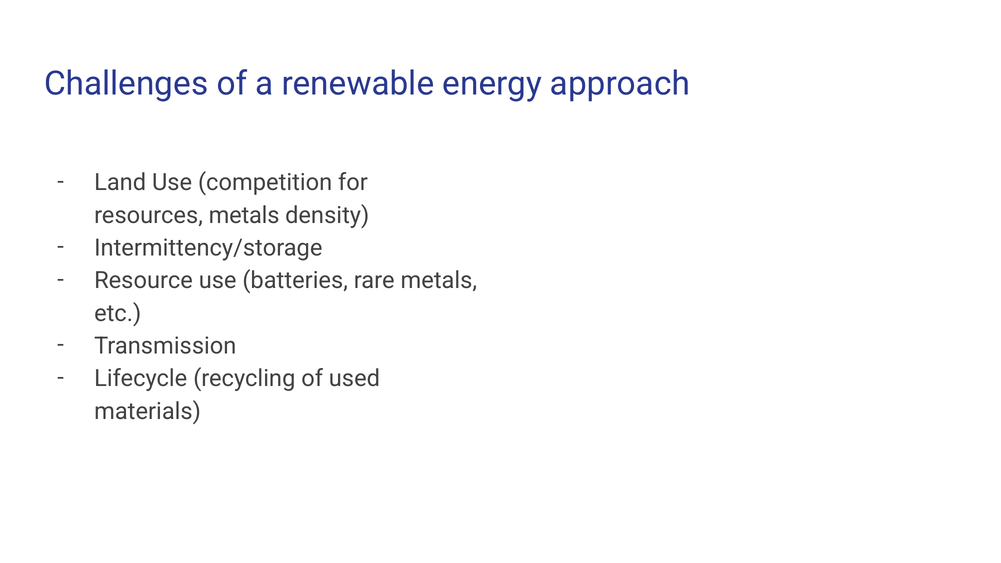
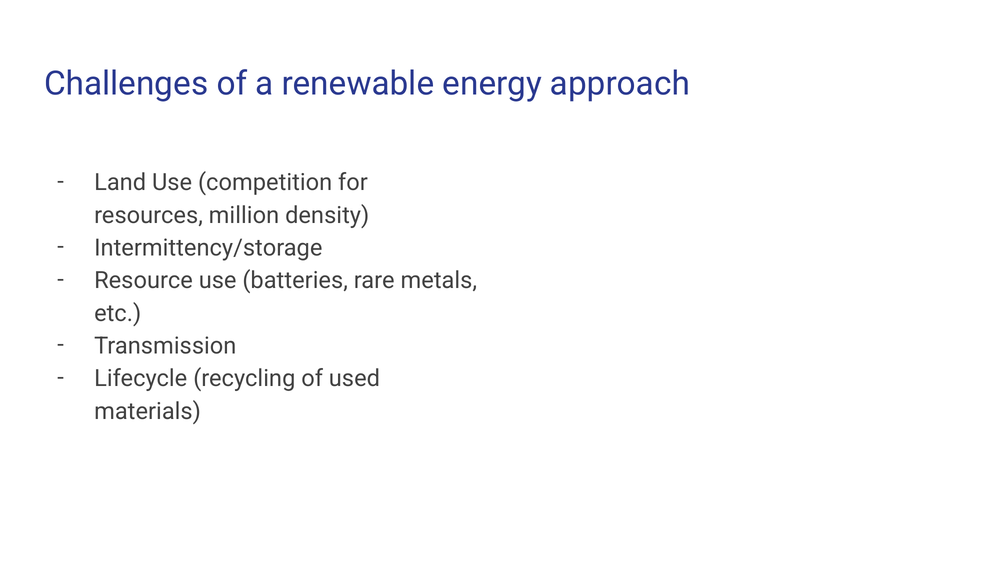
resources metals: metals -> million
